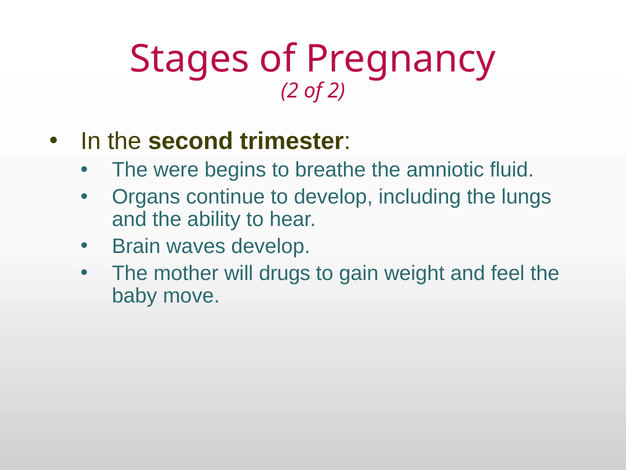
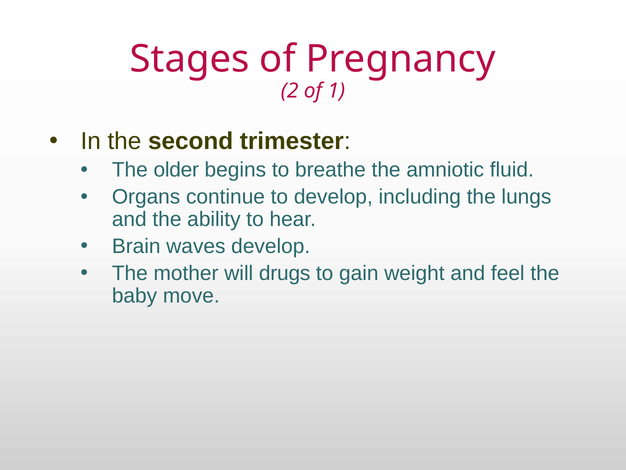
of 2: 2 -> 1
were: were -> older
